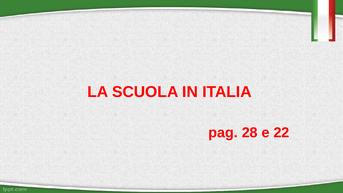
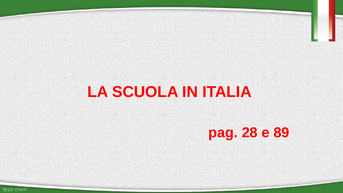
22: 22 -> 89
